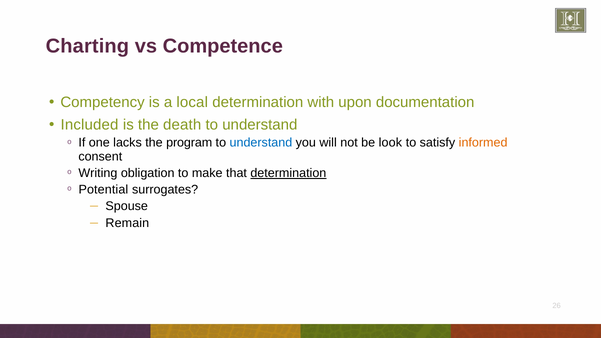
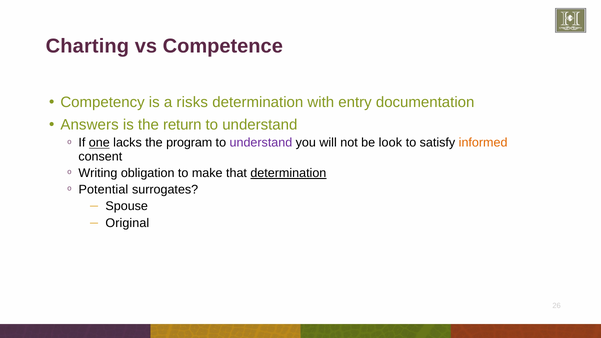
local: local -> risks
upon: upon -> entry
Included: Included -> Answers
death: death -> return
one underline: none -> present
understand at (261, 143) colour: blue -> purple
Remain: Remain -> Original
